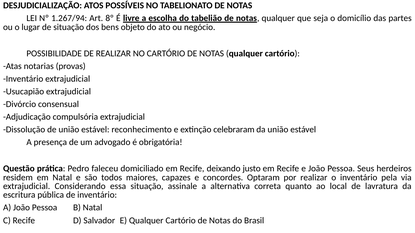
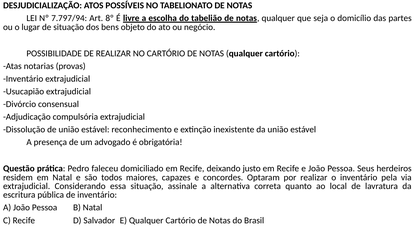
1.267/94: 1.267/94 -> 7.797/94
celebraram: celebraram -> inexistente
